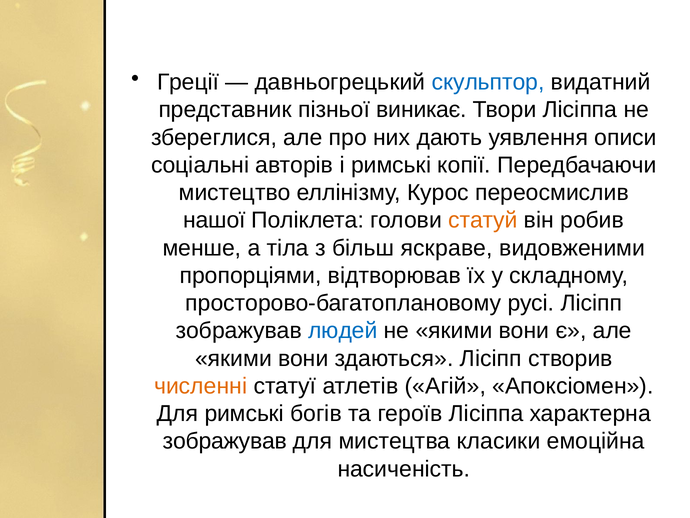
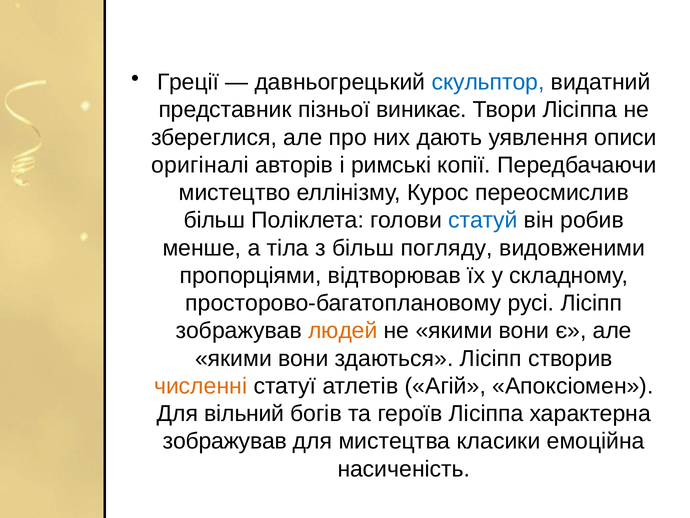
соціальні: соціальні -> оригіналі
нашої at (214, 220): нашої -> більш
статуй colour: orange -> blue
яскраве: яскраве -> погляду
людей colour: blue -> orange
Для римські: римські -> вільний
